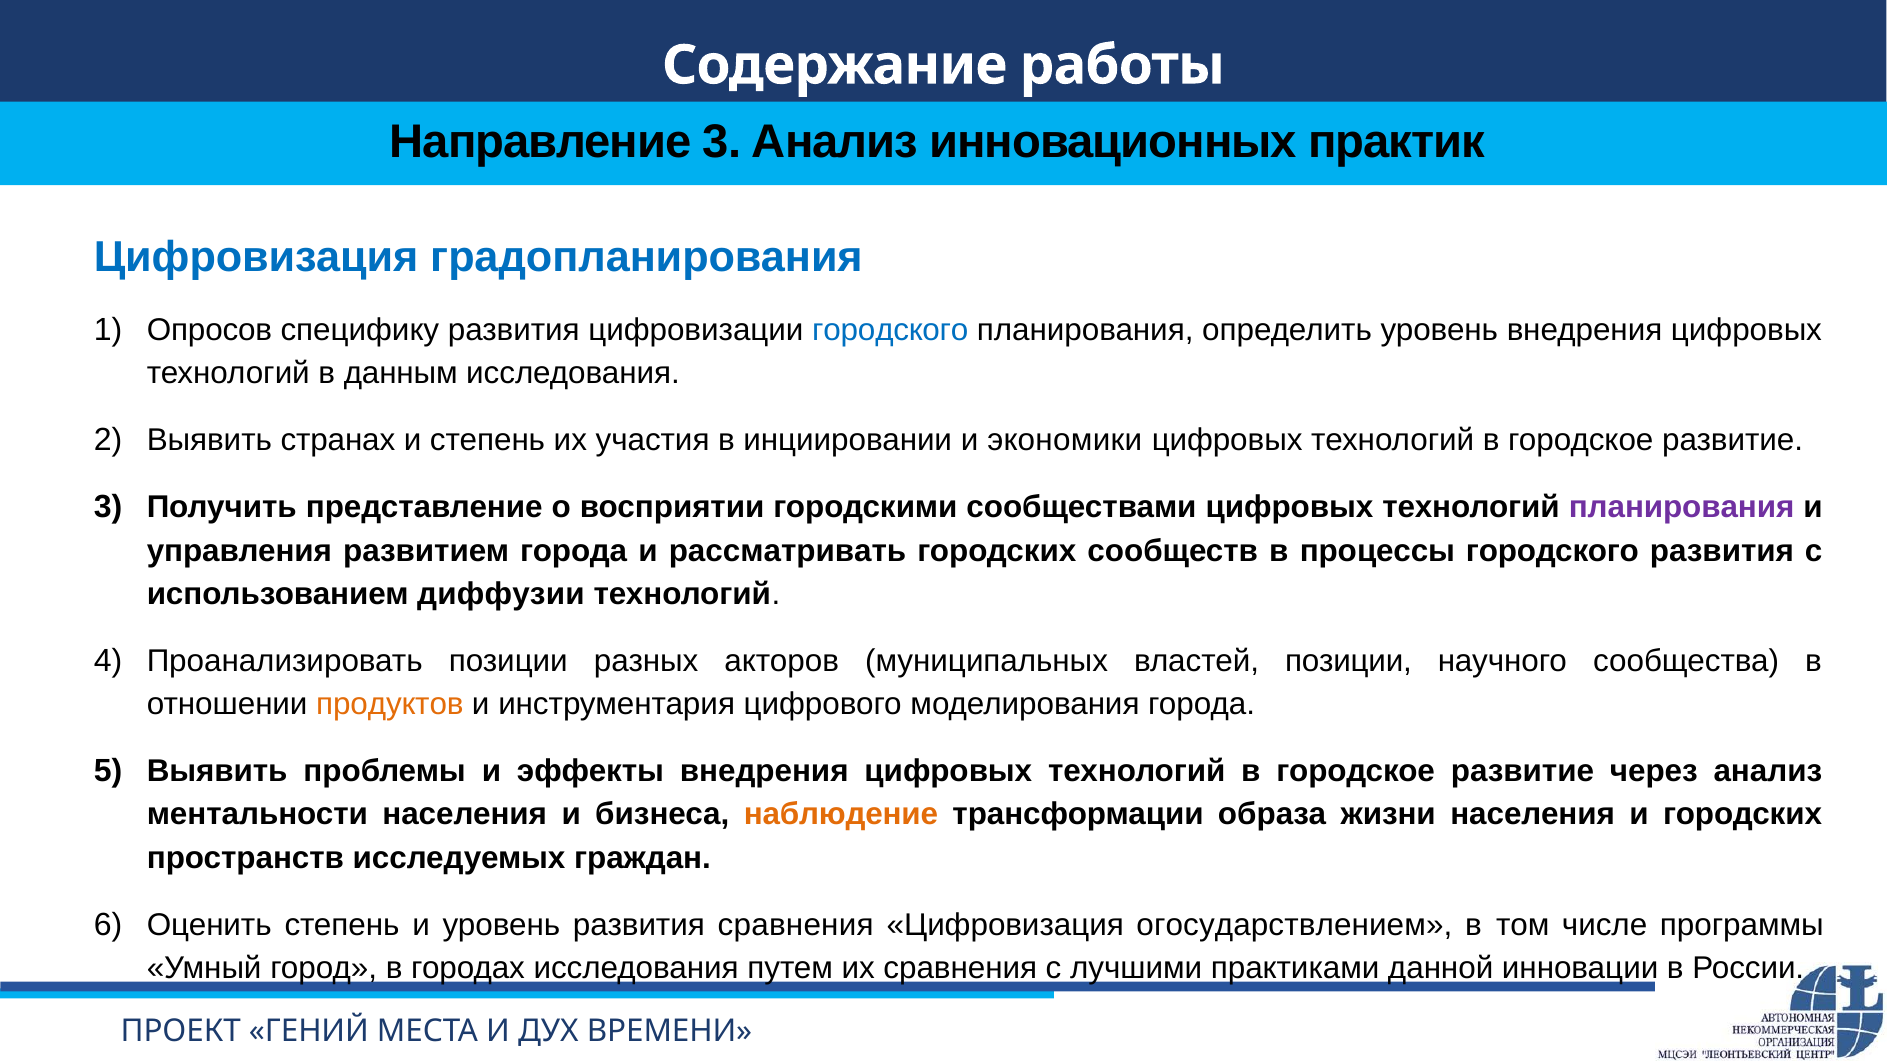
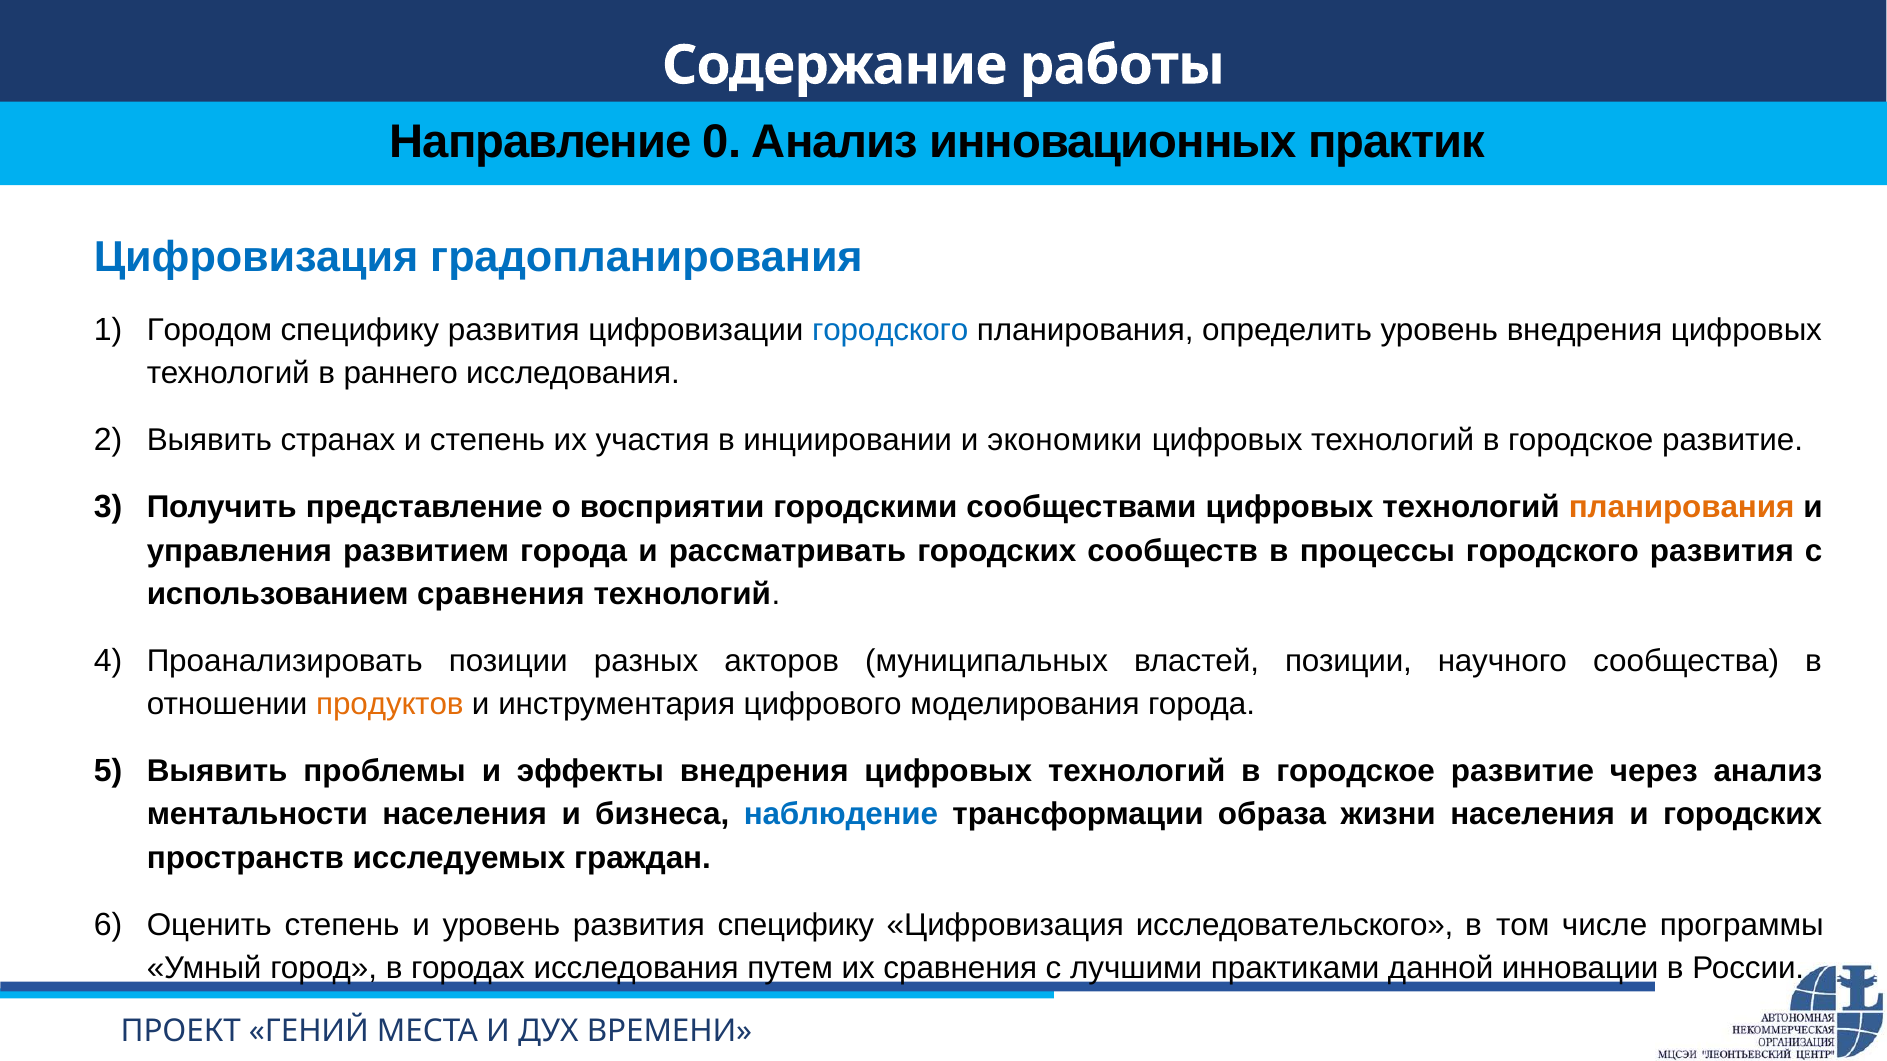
Направление 3: 3 -> 0
Опросов: Опросов -> Городом
данным: данным -> раннего
планирования at (1682, 508) colour: purple -> orange
использованием диффузии: диффузии -> сравнения
наблюдение colour: orange -> blue
развития сравнения: сравнения -> специфику
огосударствлением: огосударствлением -> исследовательского
